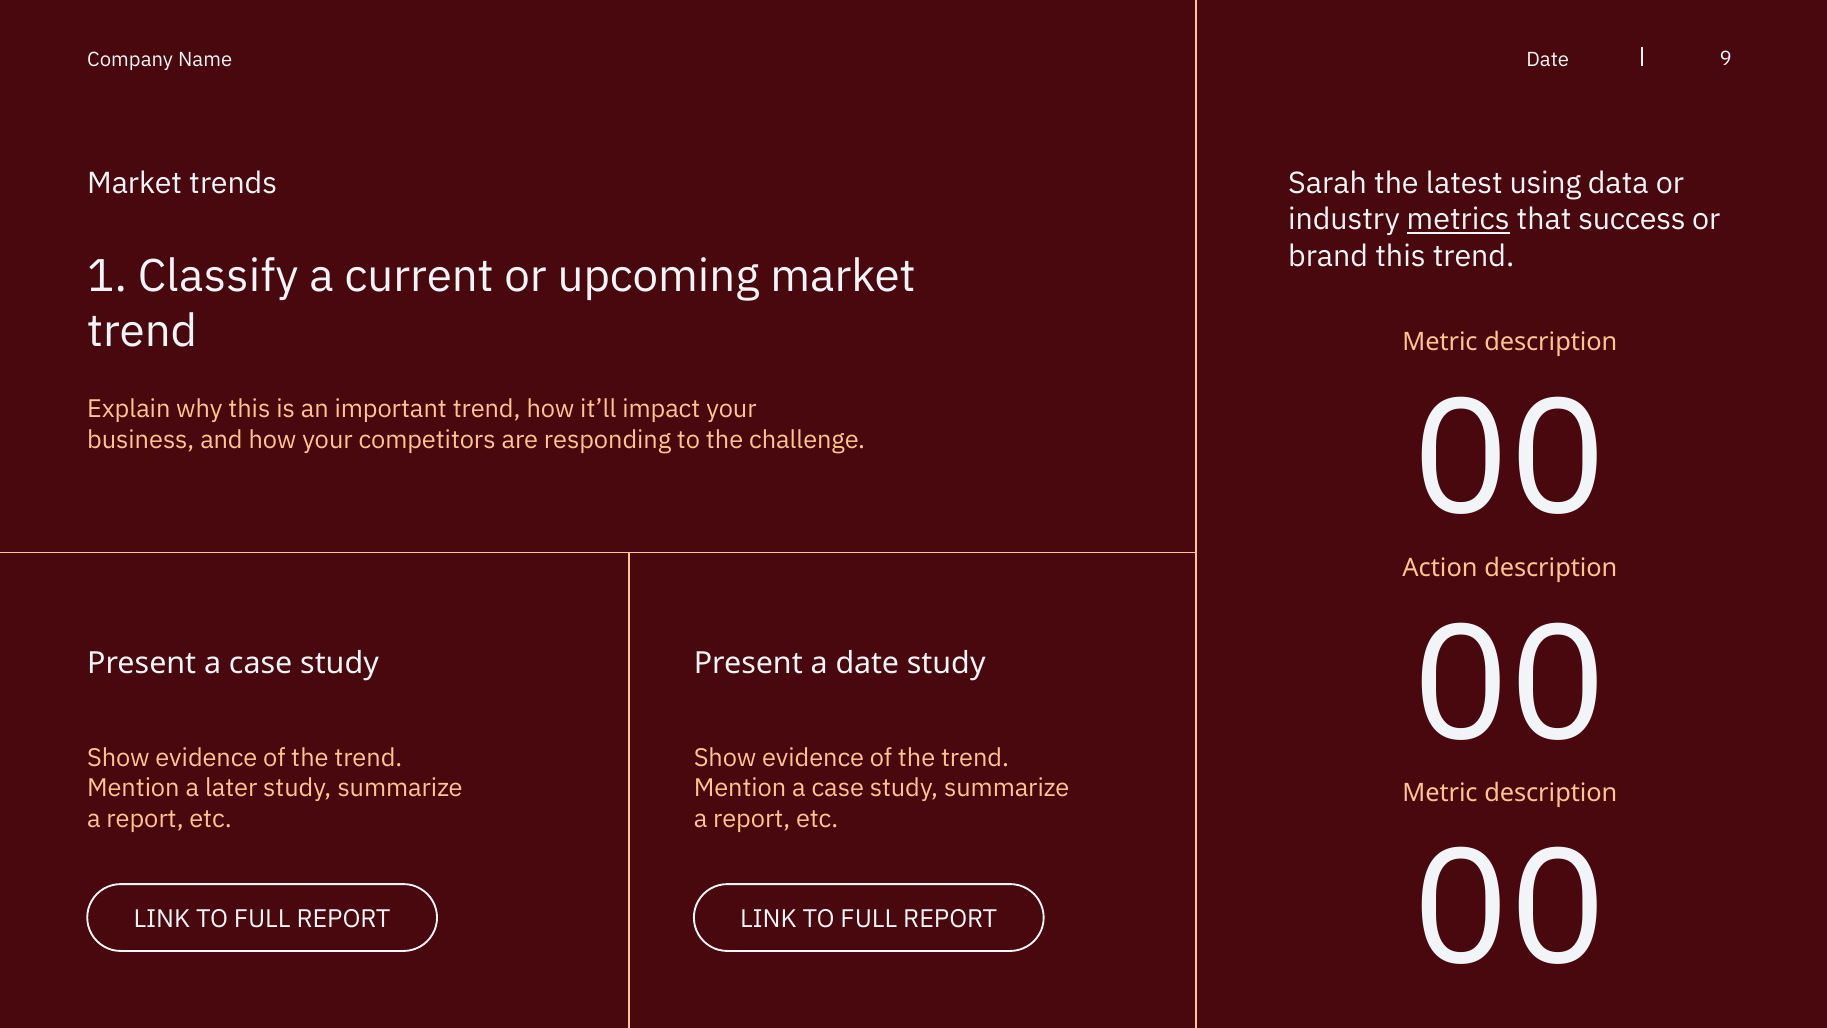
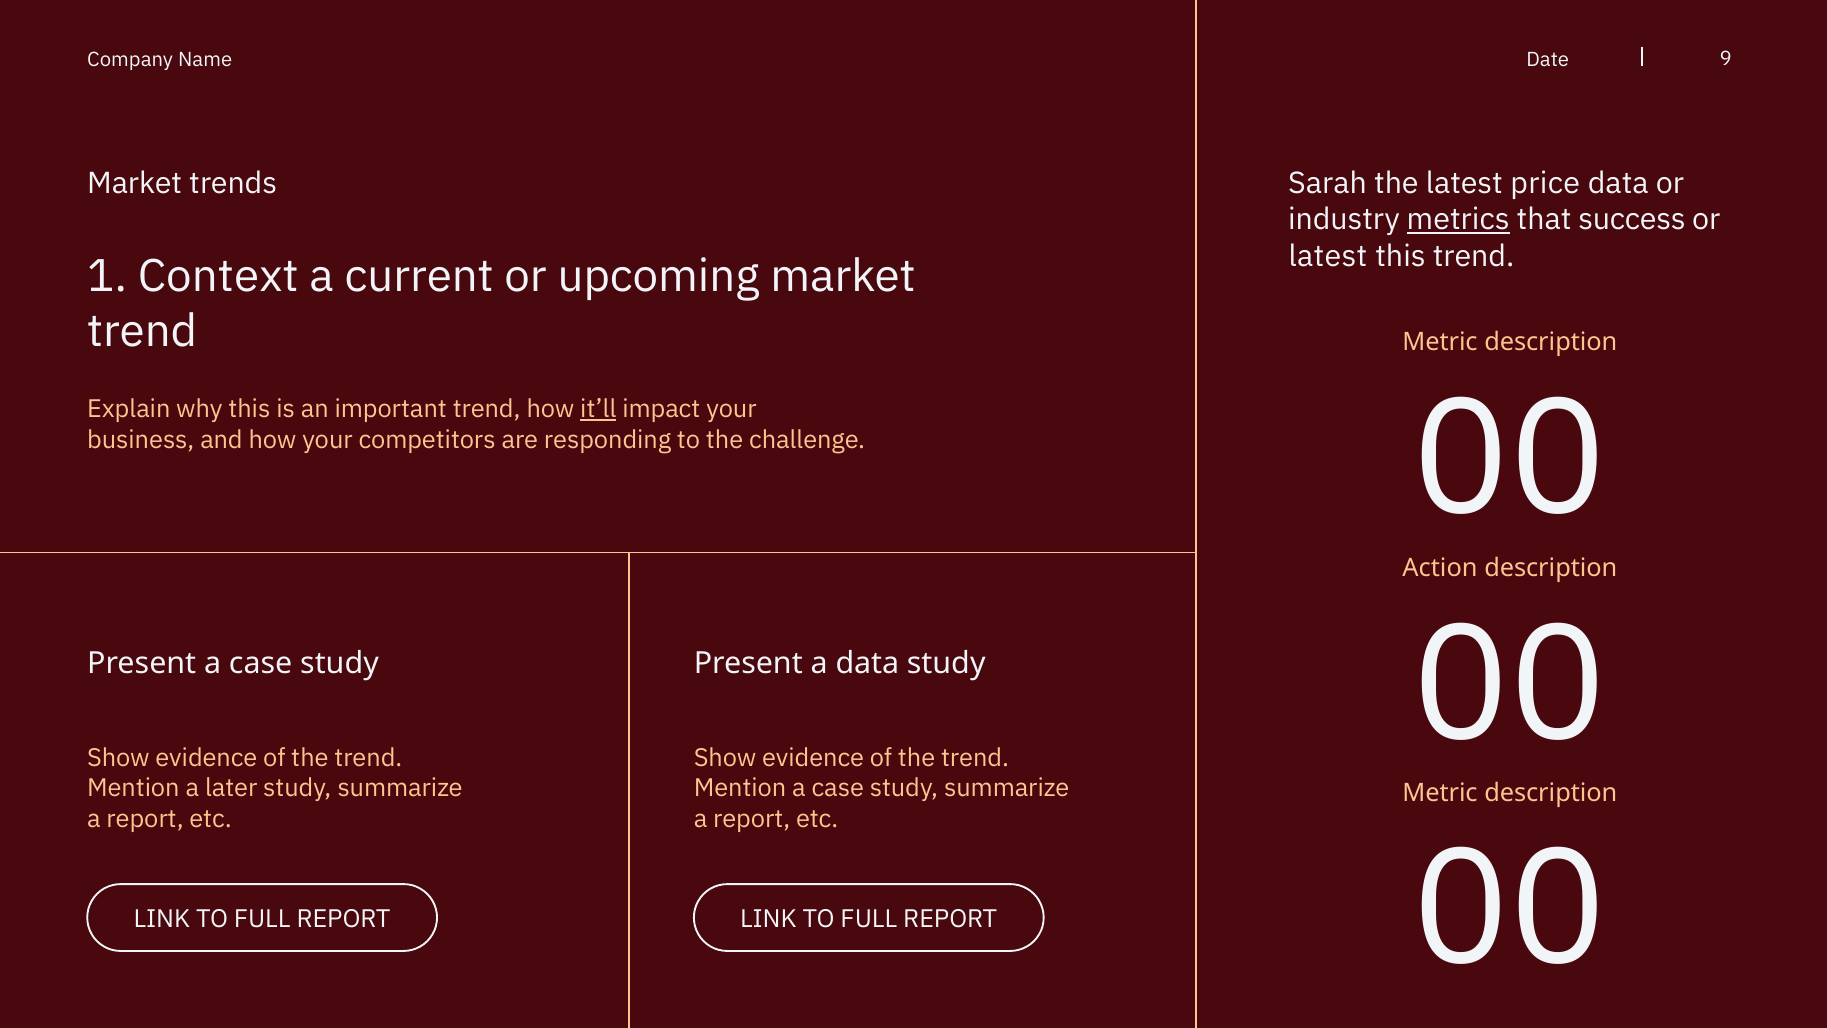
using: using -> price
brand at (1328, 256): brand -> latest
Classify: Classify -> Context
it’ll underline: none -> present
a date: date -> data
